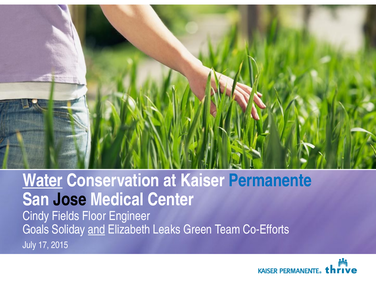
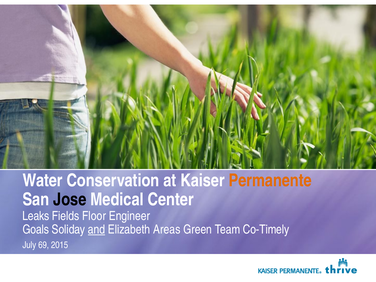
Water underline: present -> none
Permanente colour: blue -> orange
Cindy: Cindy -> Leaks
Leaks: Leaks -> Areas
Co-Efforts: Co-Efforts -> Co-Timely
17: 17 -> 69
